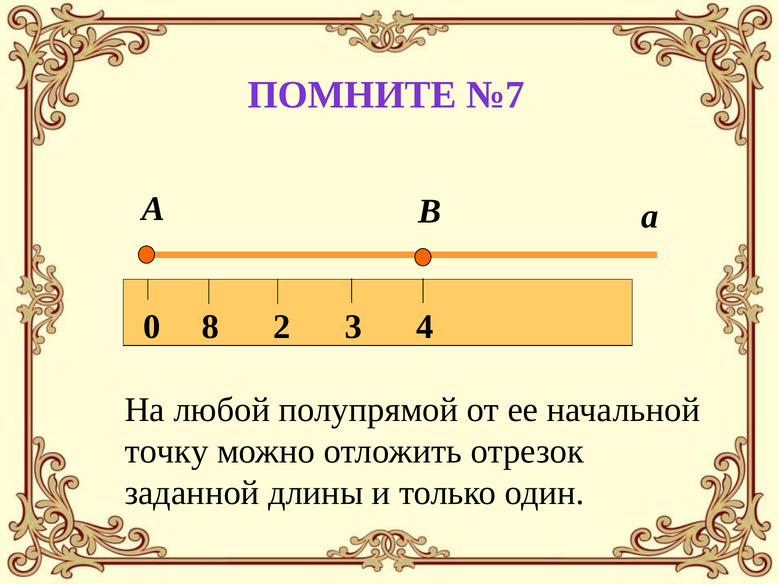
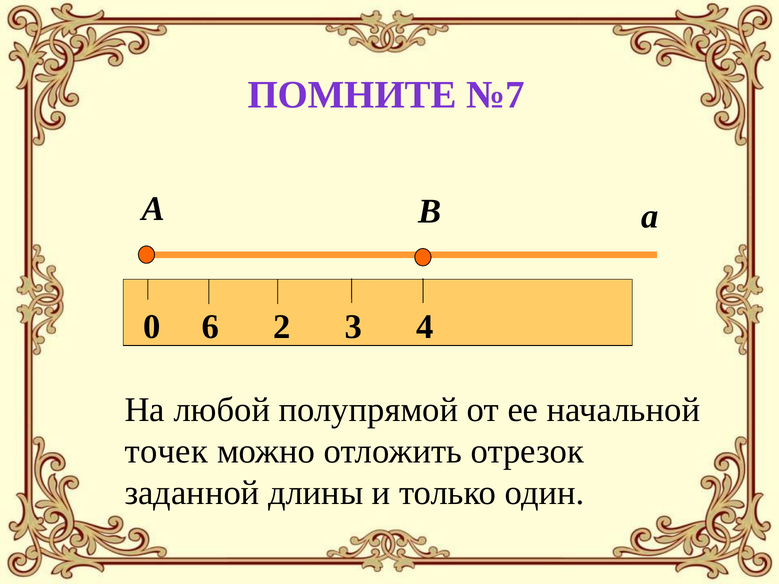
8: 8 -> 6
точку: точку -> точек
